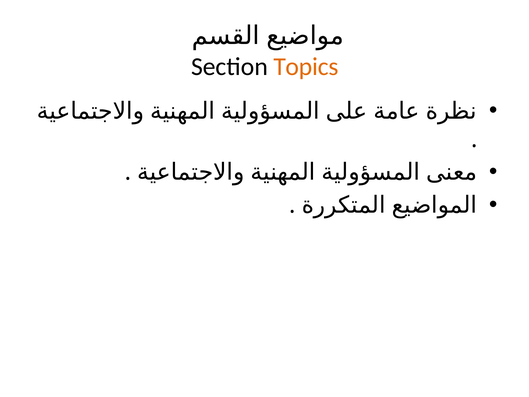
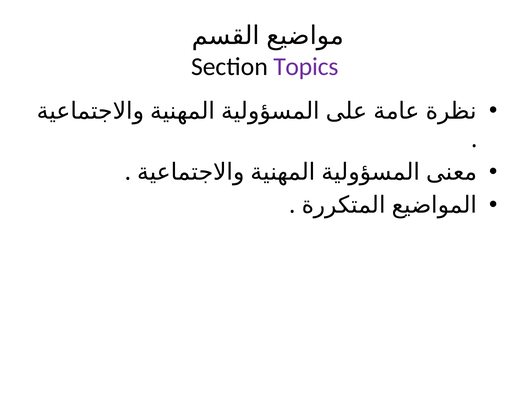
Topics colour: orange -> purple
